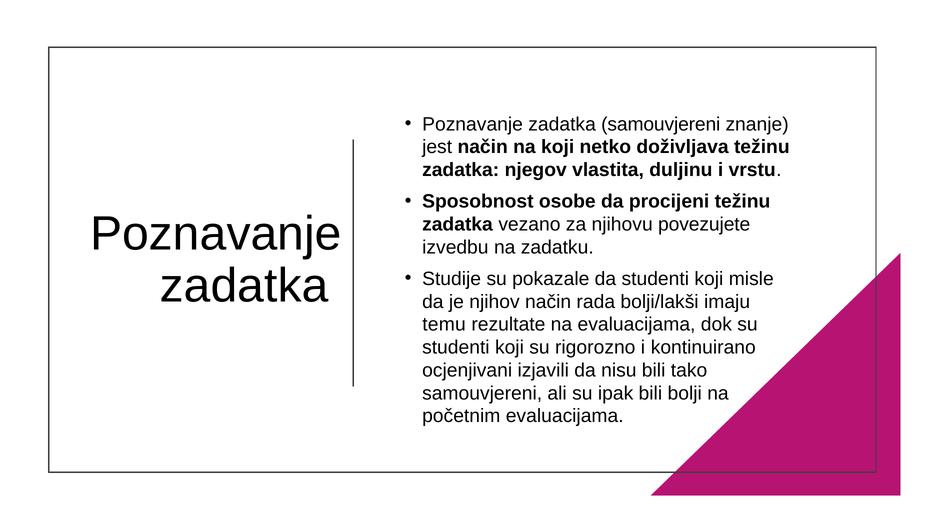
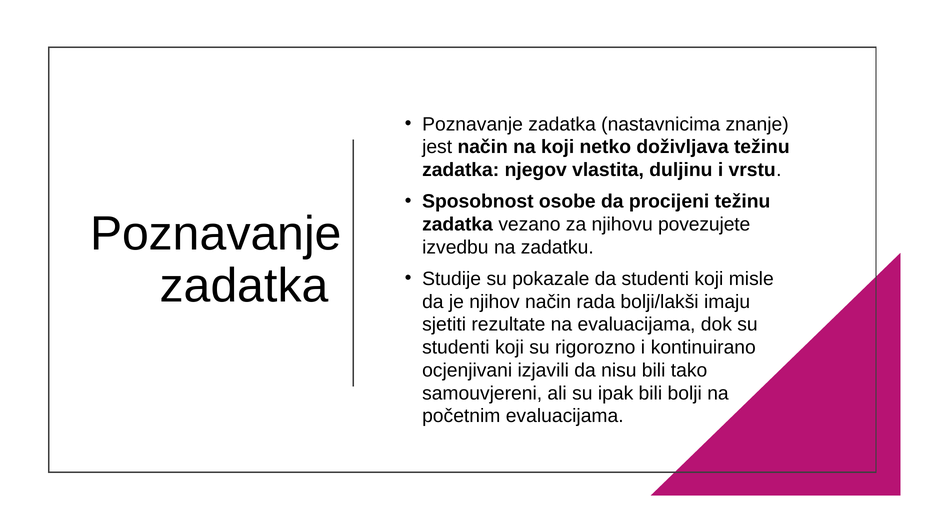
zadatka samouvjereni: samouvjereni -> nastavnicima
temu: temu -> sjetiti
